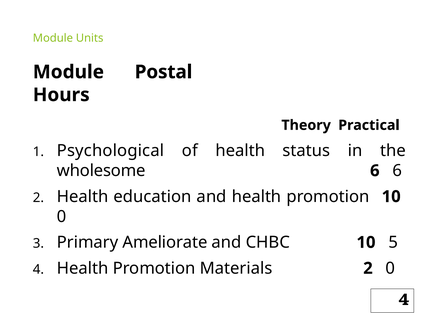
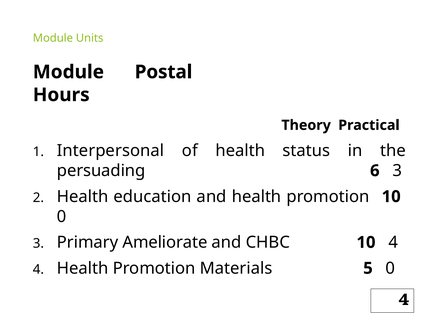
Psychological: Psychological -> Interpersonal
wholesome: wholesome -> persuading
6 6: 6 -> 3
10 5: 5 -> 4
Materials 2: 2 -> 5
